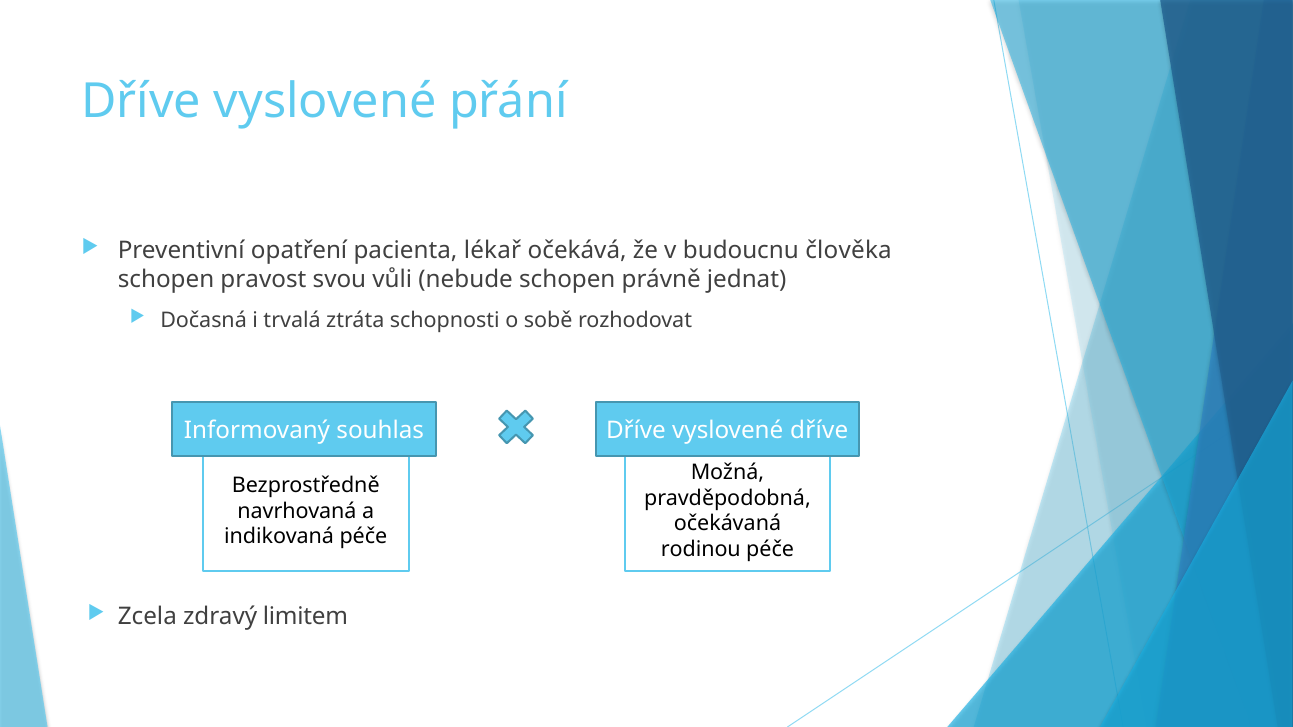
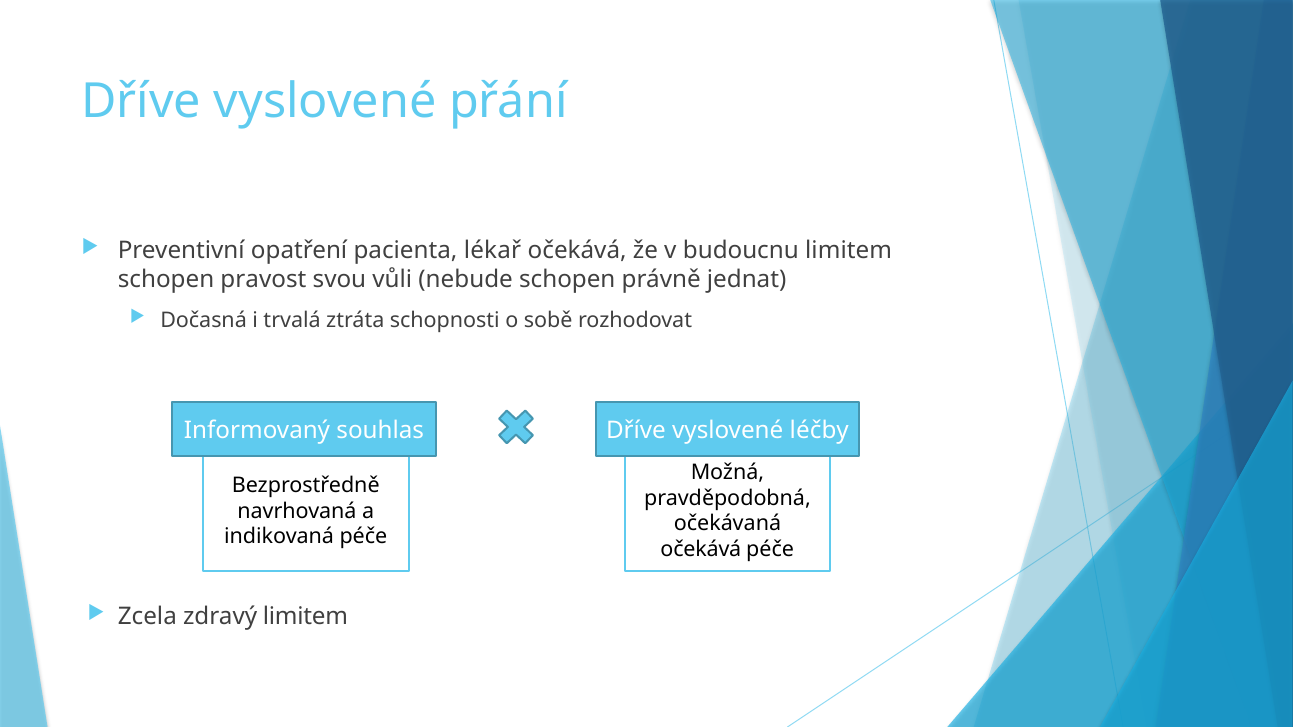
budoucnu člověka: člověka -> limitem
vyslovené dříve: dříve -> léčby
rodinou at (701, 550): rodinou -> očekává
